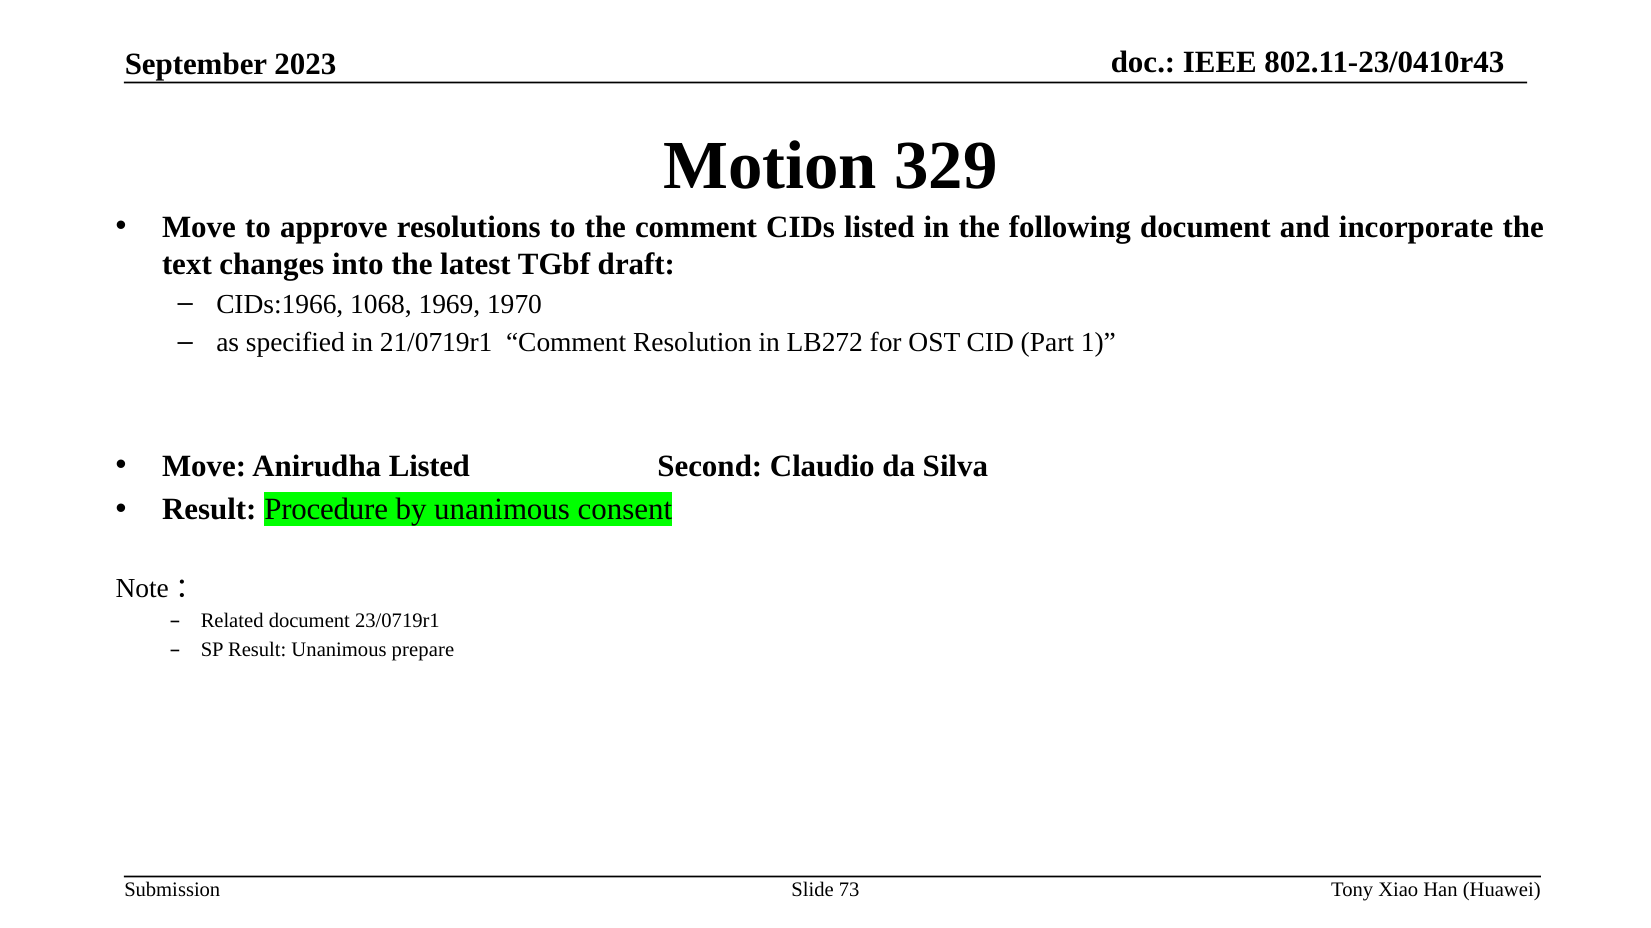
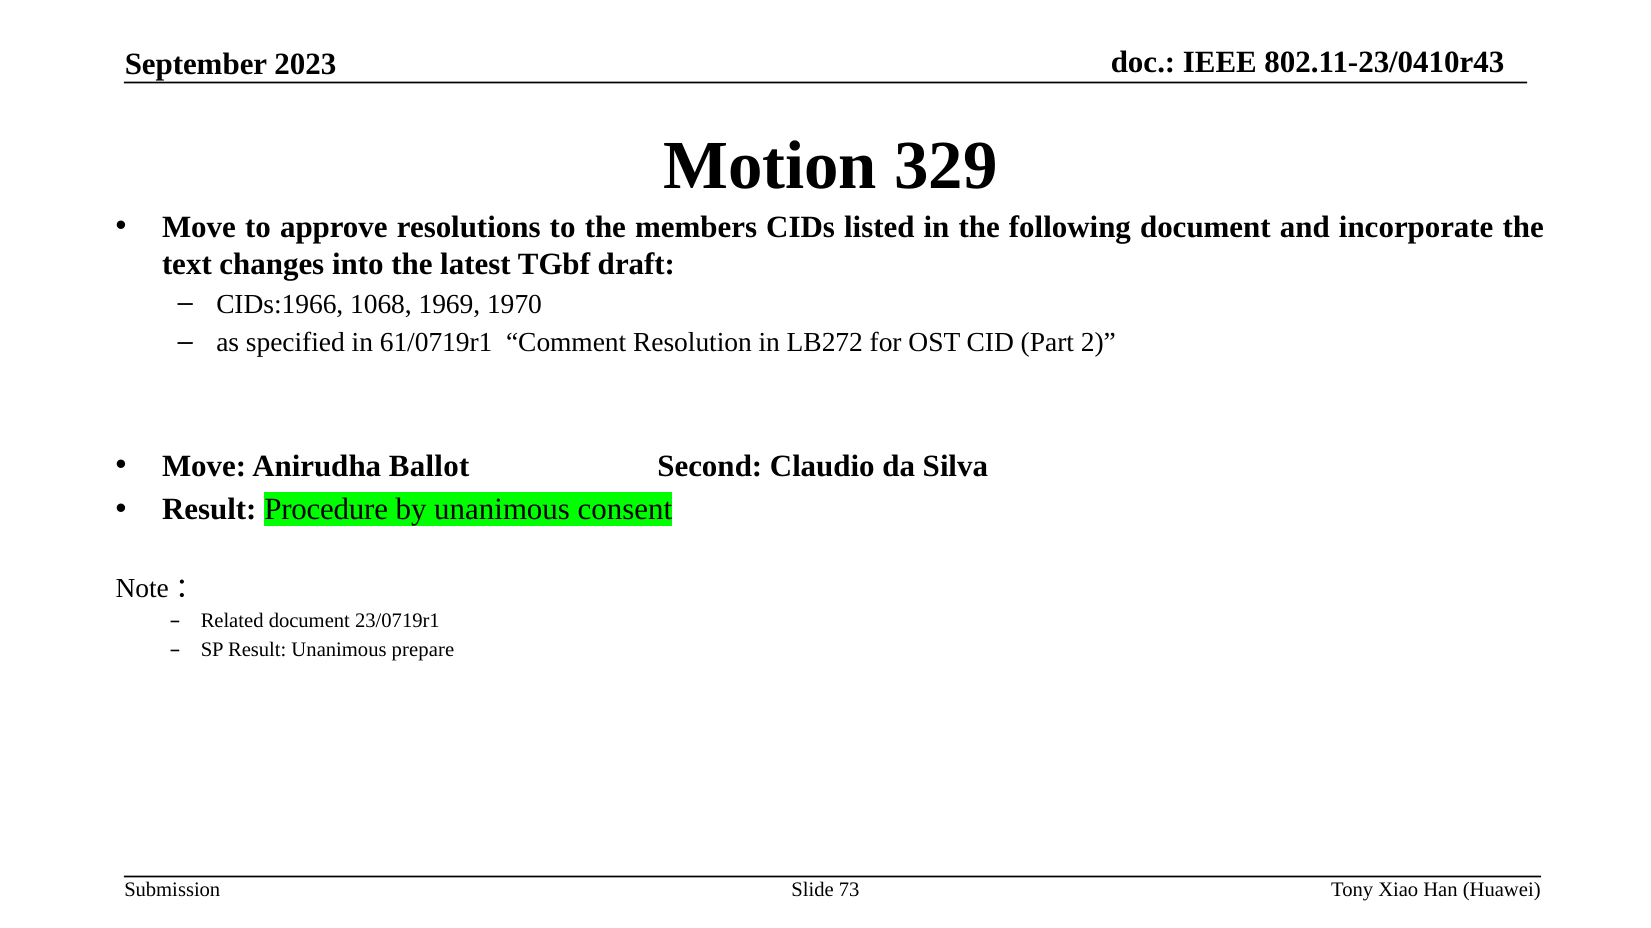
the comment: comment -> members
21/0719r1: 21/0719r1 -> 61/0719r1
1: 1 -> 2
Anirudha Listed: Listed -> Ballot
